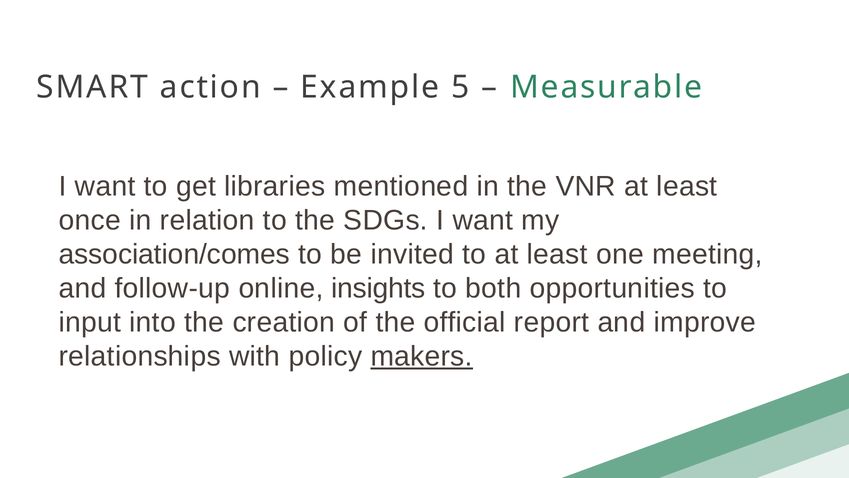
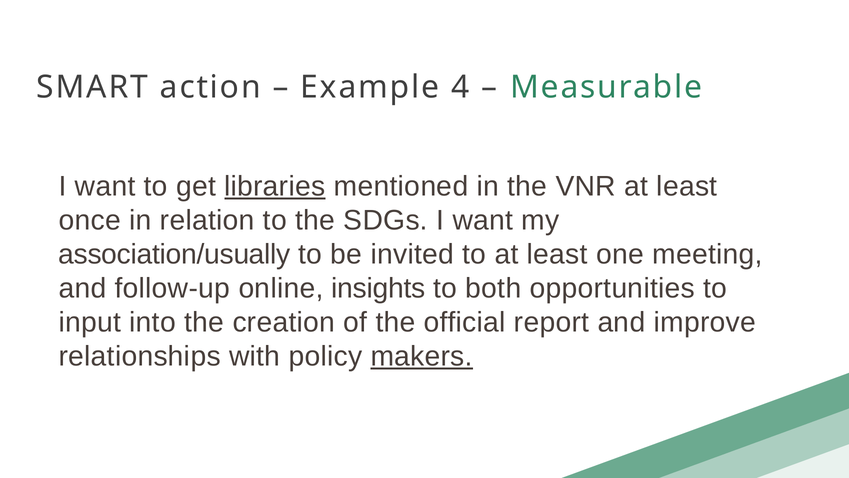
5: 5 -> 4
libraries underline: none -> present
association/comes: association/comes -> association/usually
